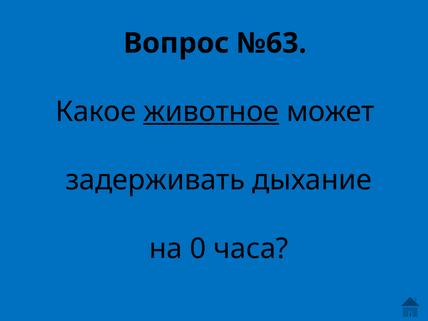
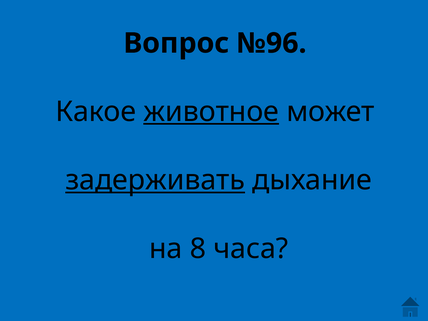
№63: №63 -> №96
задерживать underline: none -> present
0: 0 -> 8
